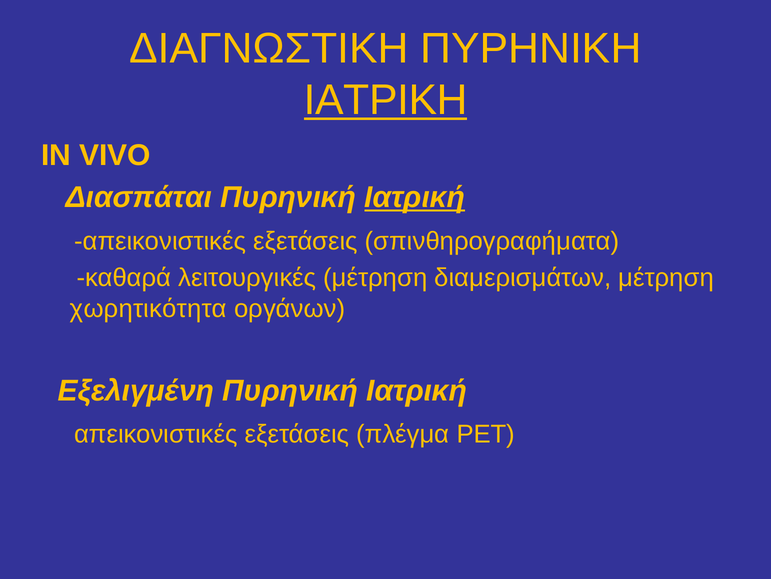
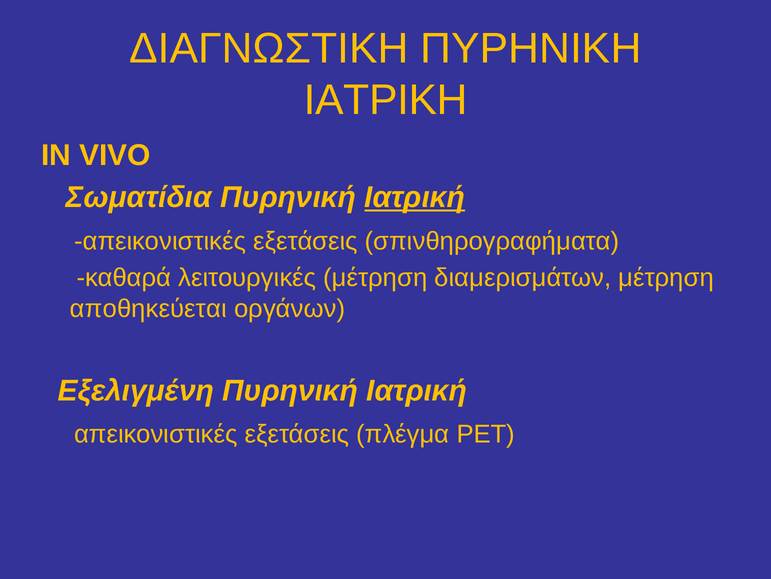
ΙΑΤΡΙΚΗ underline: present -> none
Διασπάται: Διασπάται -> Σωματίδια
χωρητικότητα: χωρητικότητα -> αποθηκεύεται
